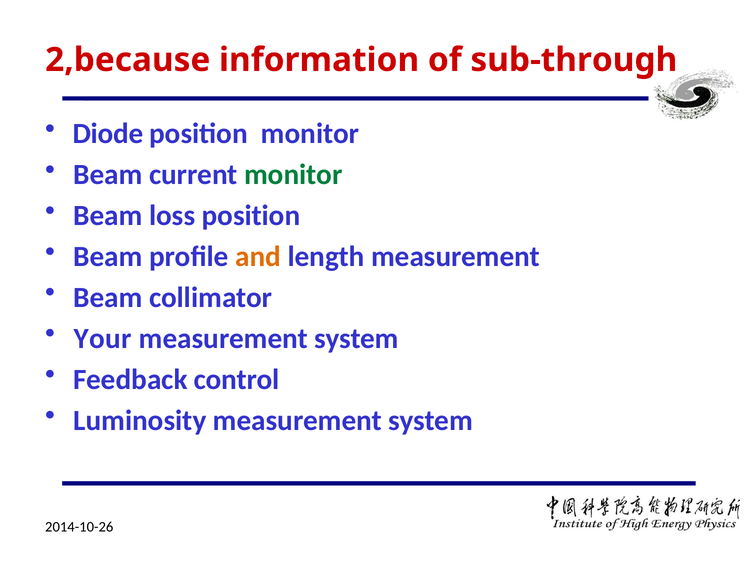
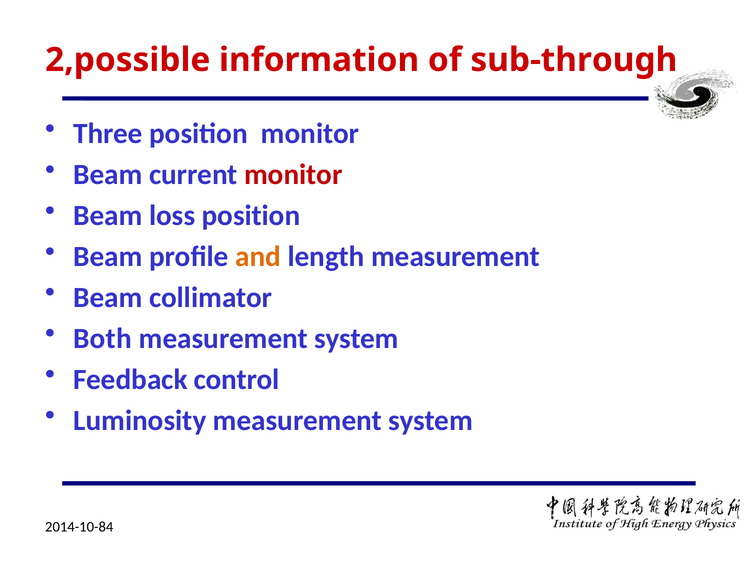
2,because: 2,because -> 2,possible
Diode: Diode -> Three
monitor at (293, 175) colour: green -> red
Your: Your -> Both
2014-10-26: 2014-10-26 -> 2014-10-84
